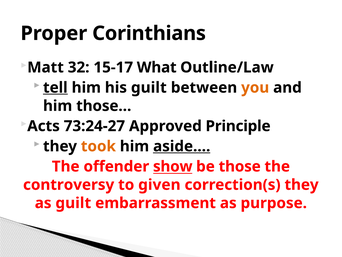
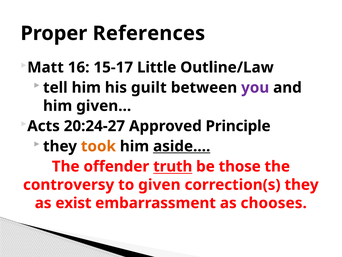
Corinthians: Corinthians -> References
32: 32 -> 16
What: What -> Little
tell underline: present -> none
you colour: orange -> purple
those…: those… -> given…
73:24-27: 73:24-27 -> 20:24-27
show: show -> truth
as guilt: guilt -> exist
purpose: purpose -> chooses
